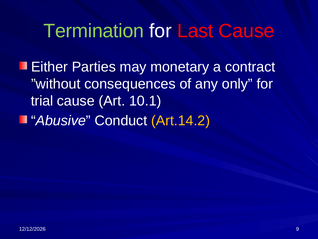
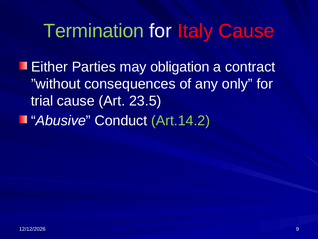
Last: Last -> Italy
monetary: monetary -> obligation
10.1: 10.1 -> 23.5
Art.14.2 colour: yellow -> light green
